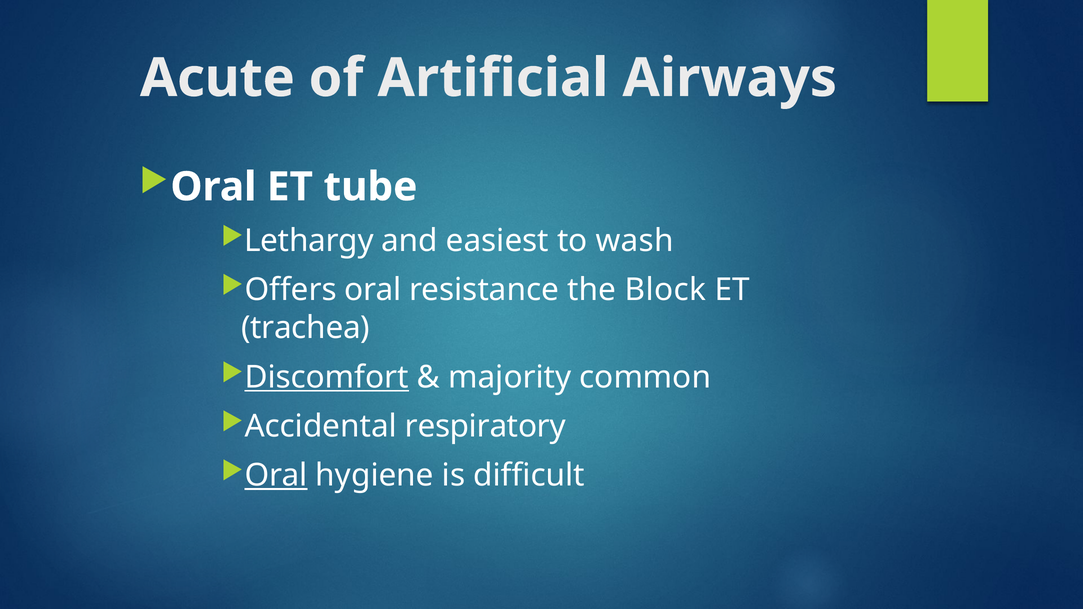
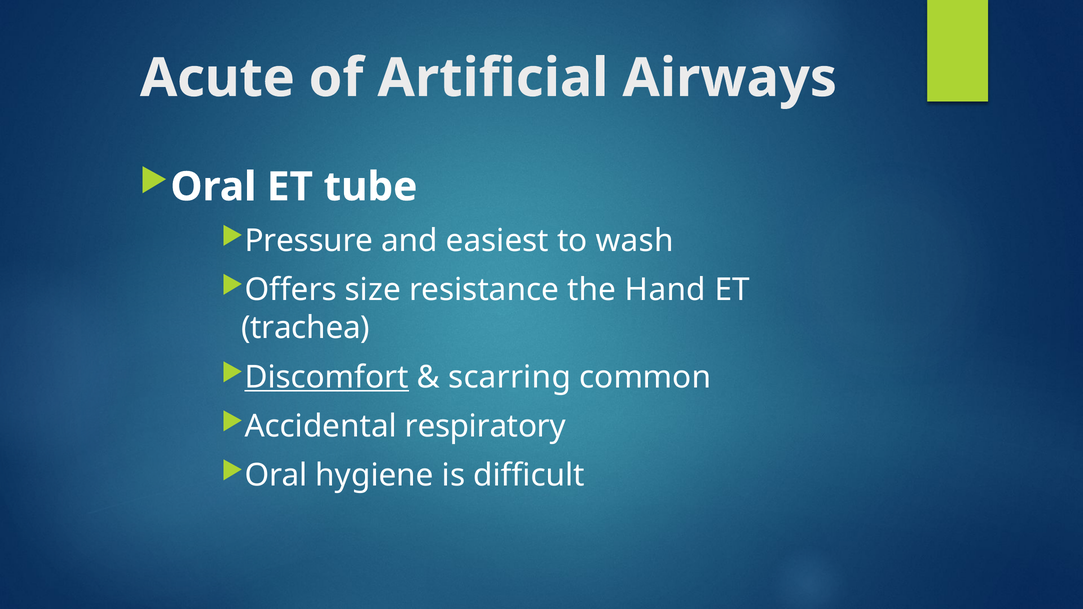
Lethargy: Lethargy -> Pressure
Offers oral: oral -> size
Block: Block -> Hand
majority: majority -> scarring
Oral at (276, 476) underline: present -> none
